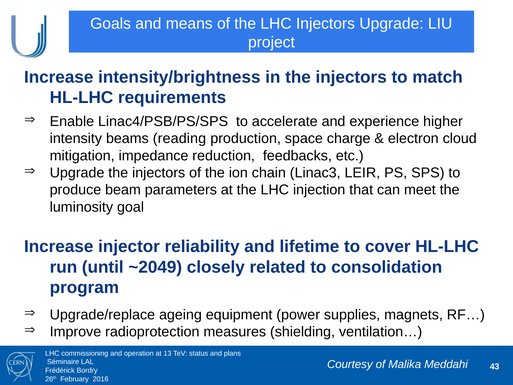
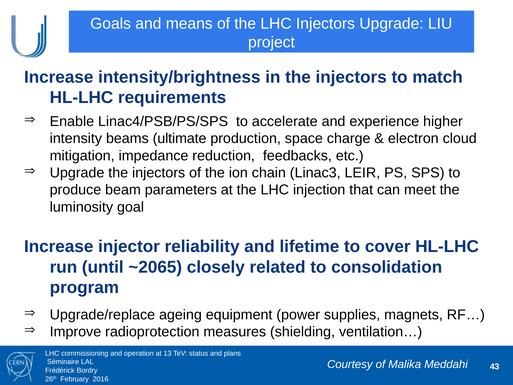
reading: reading -> ultimate
~2049: ~2049 -> ~2065
